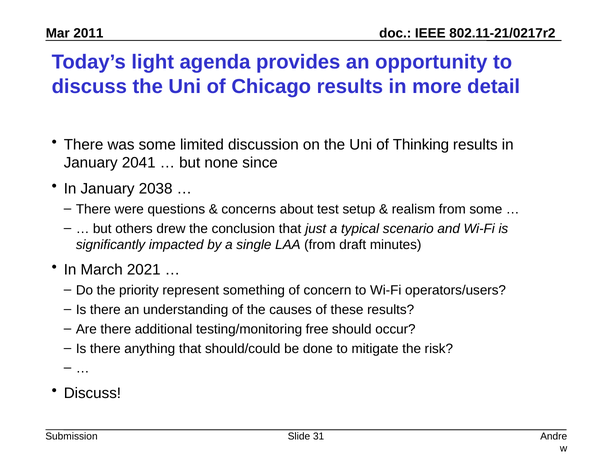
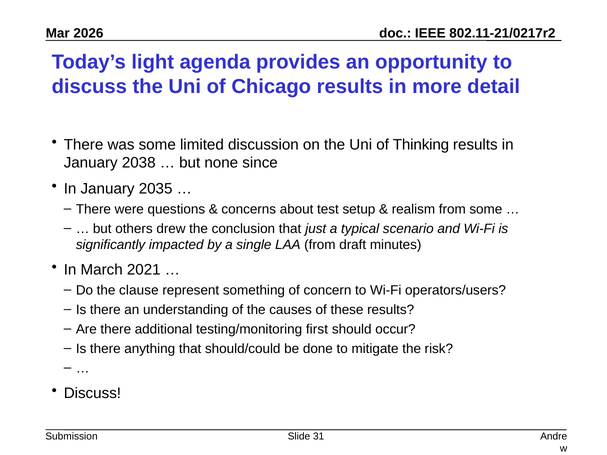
2011: 2011 -> 2026
2041: 2041 -> 2038
2038: 2038 -> 2035
priority: priority -> clause
free: free -> first
